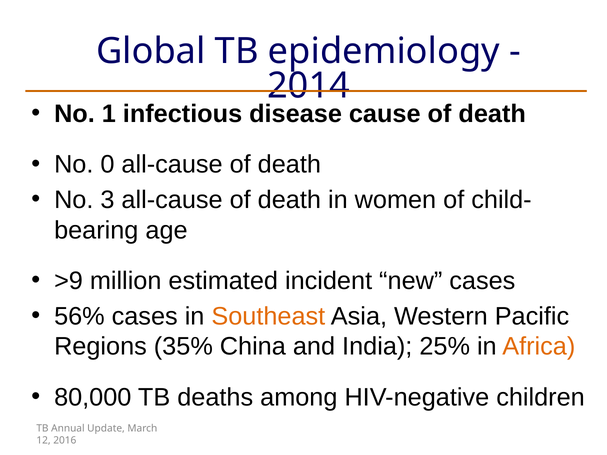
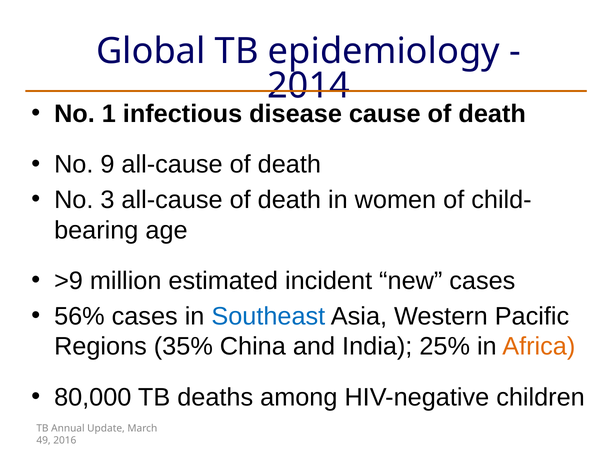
0: 0 -> 9
Southeast colour: orange -> blue
12: 12 -> 49
